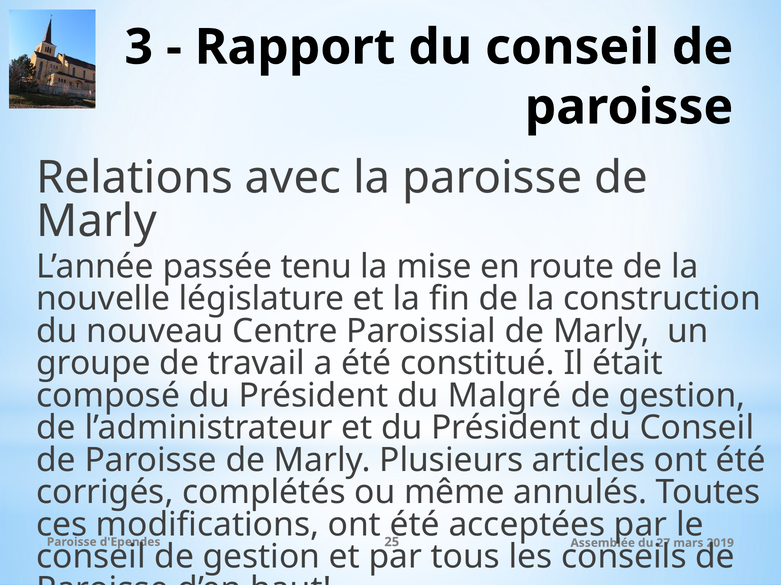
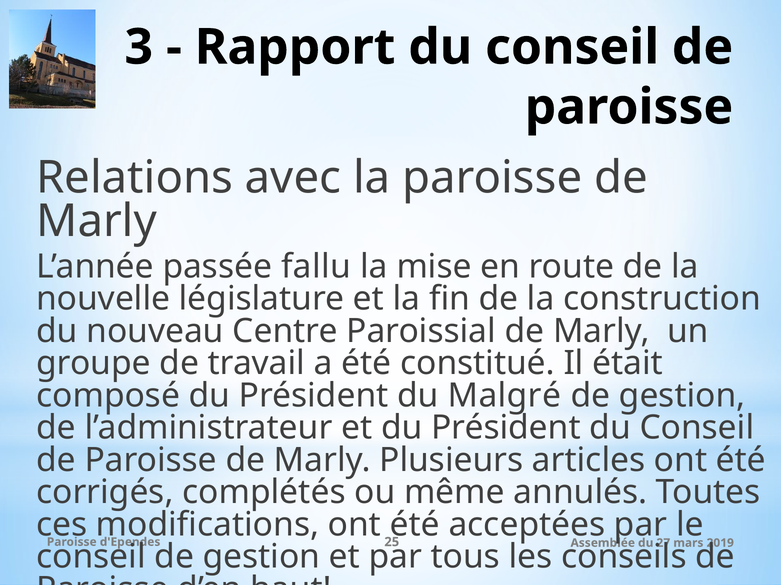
tenu: tenu -> fallu
